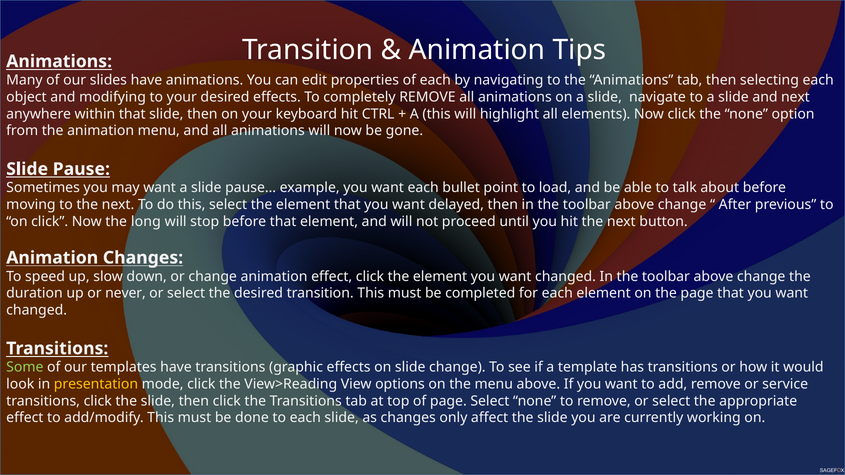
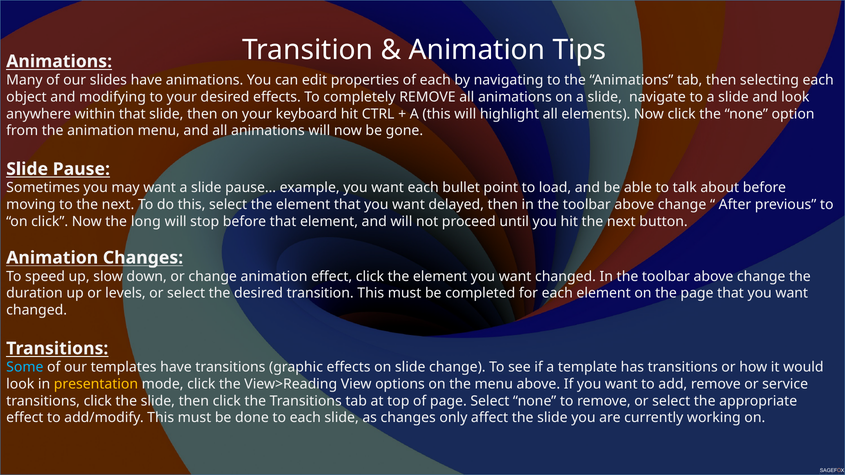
and next: next -> look
never: never -> levels
Some colour: light green -> light blue
